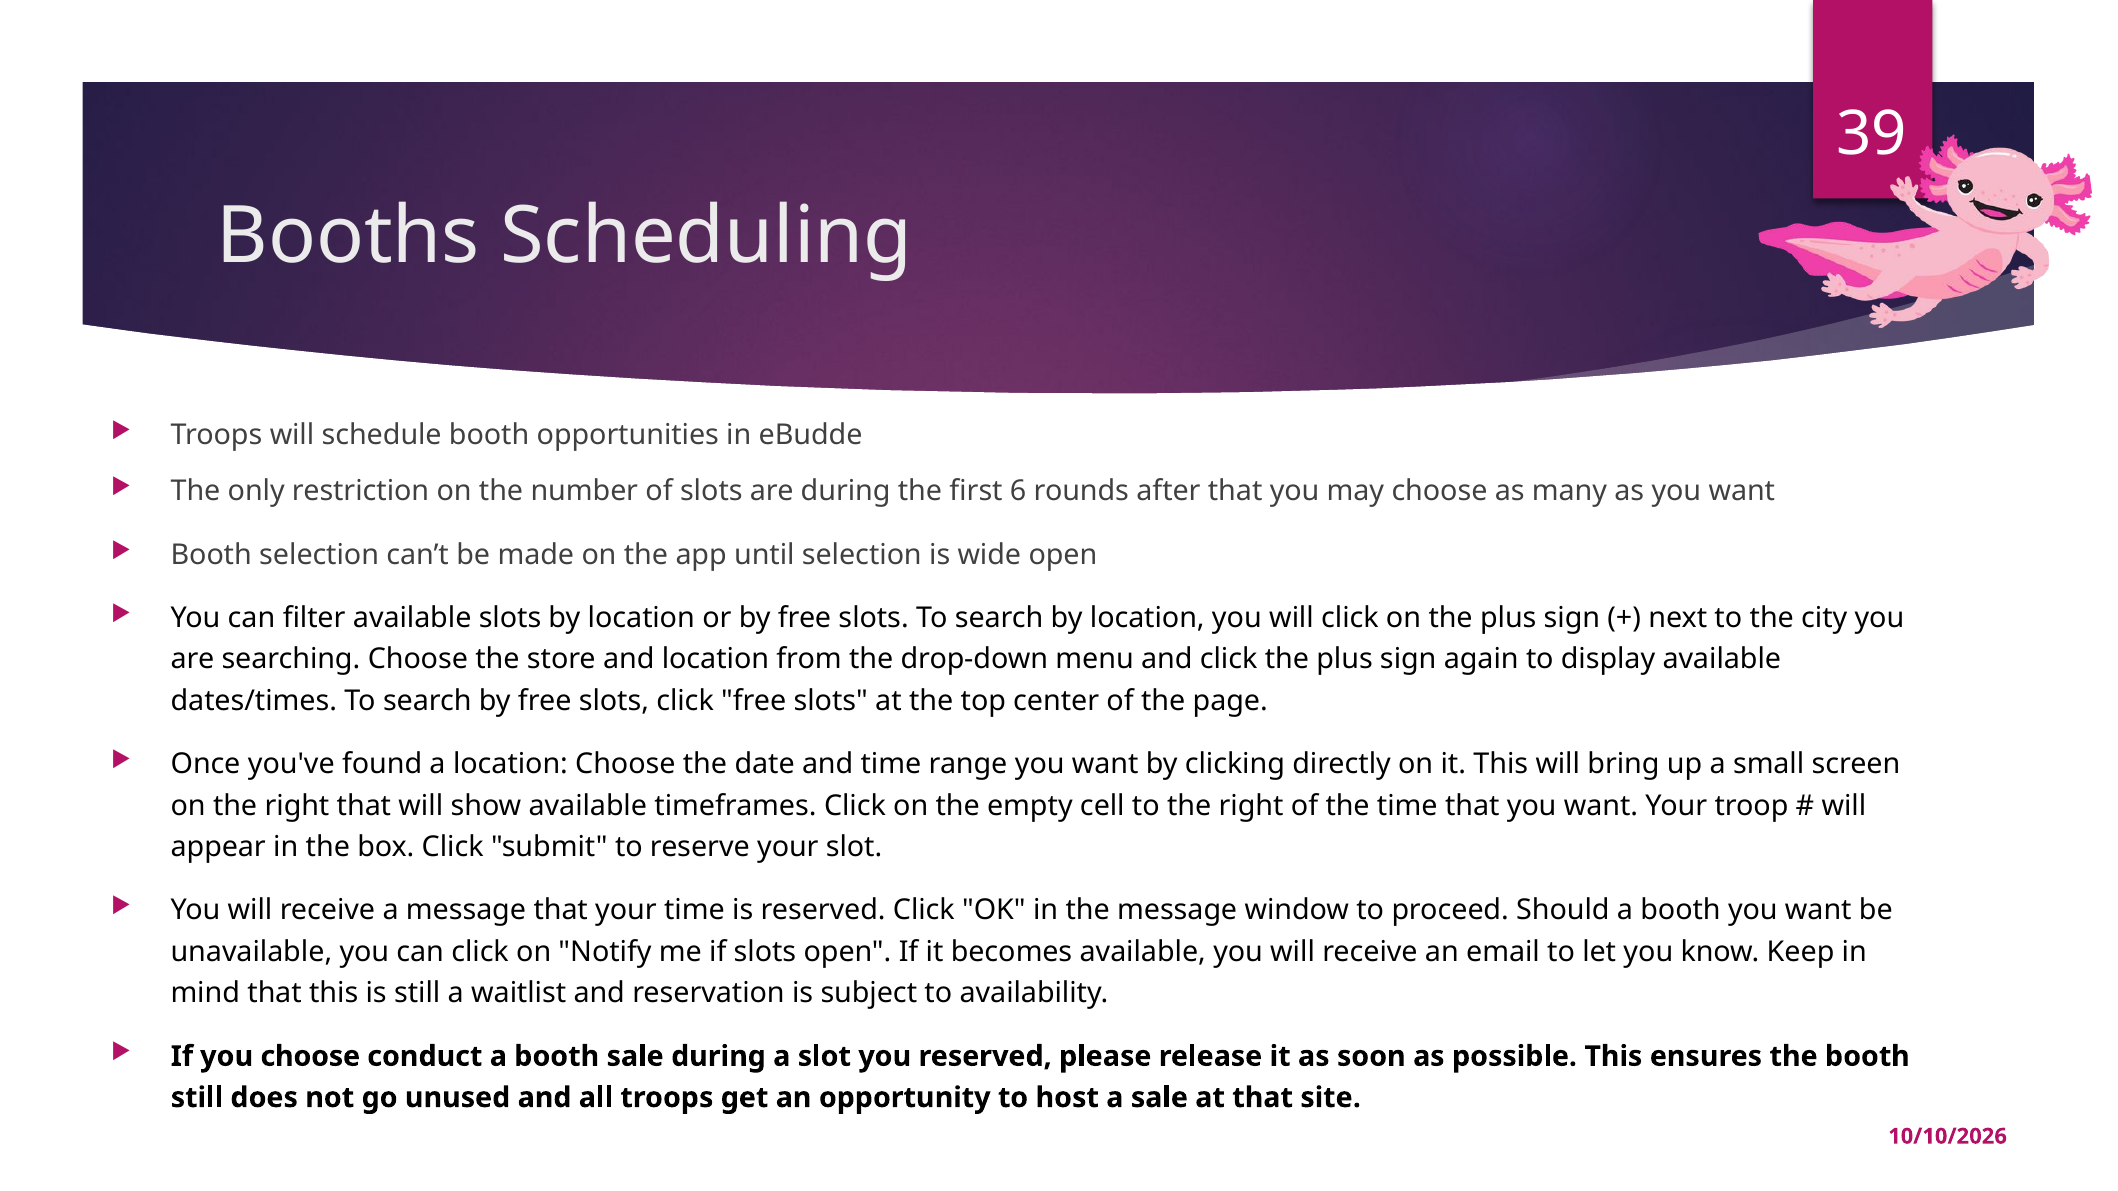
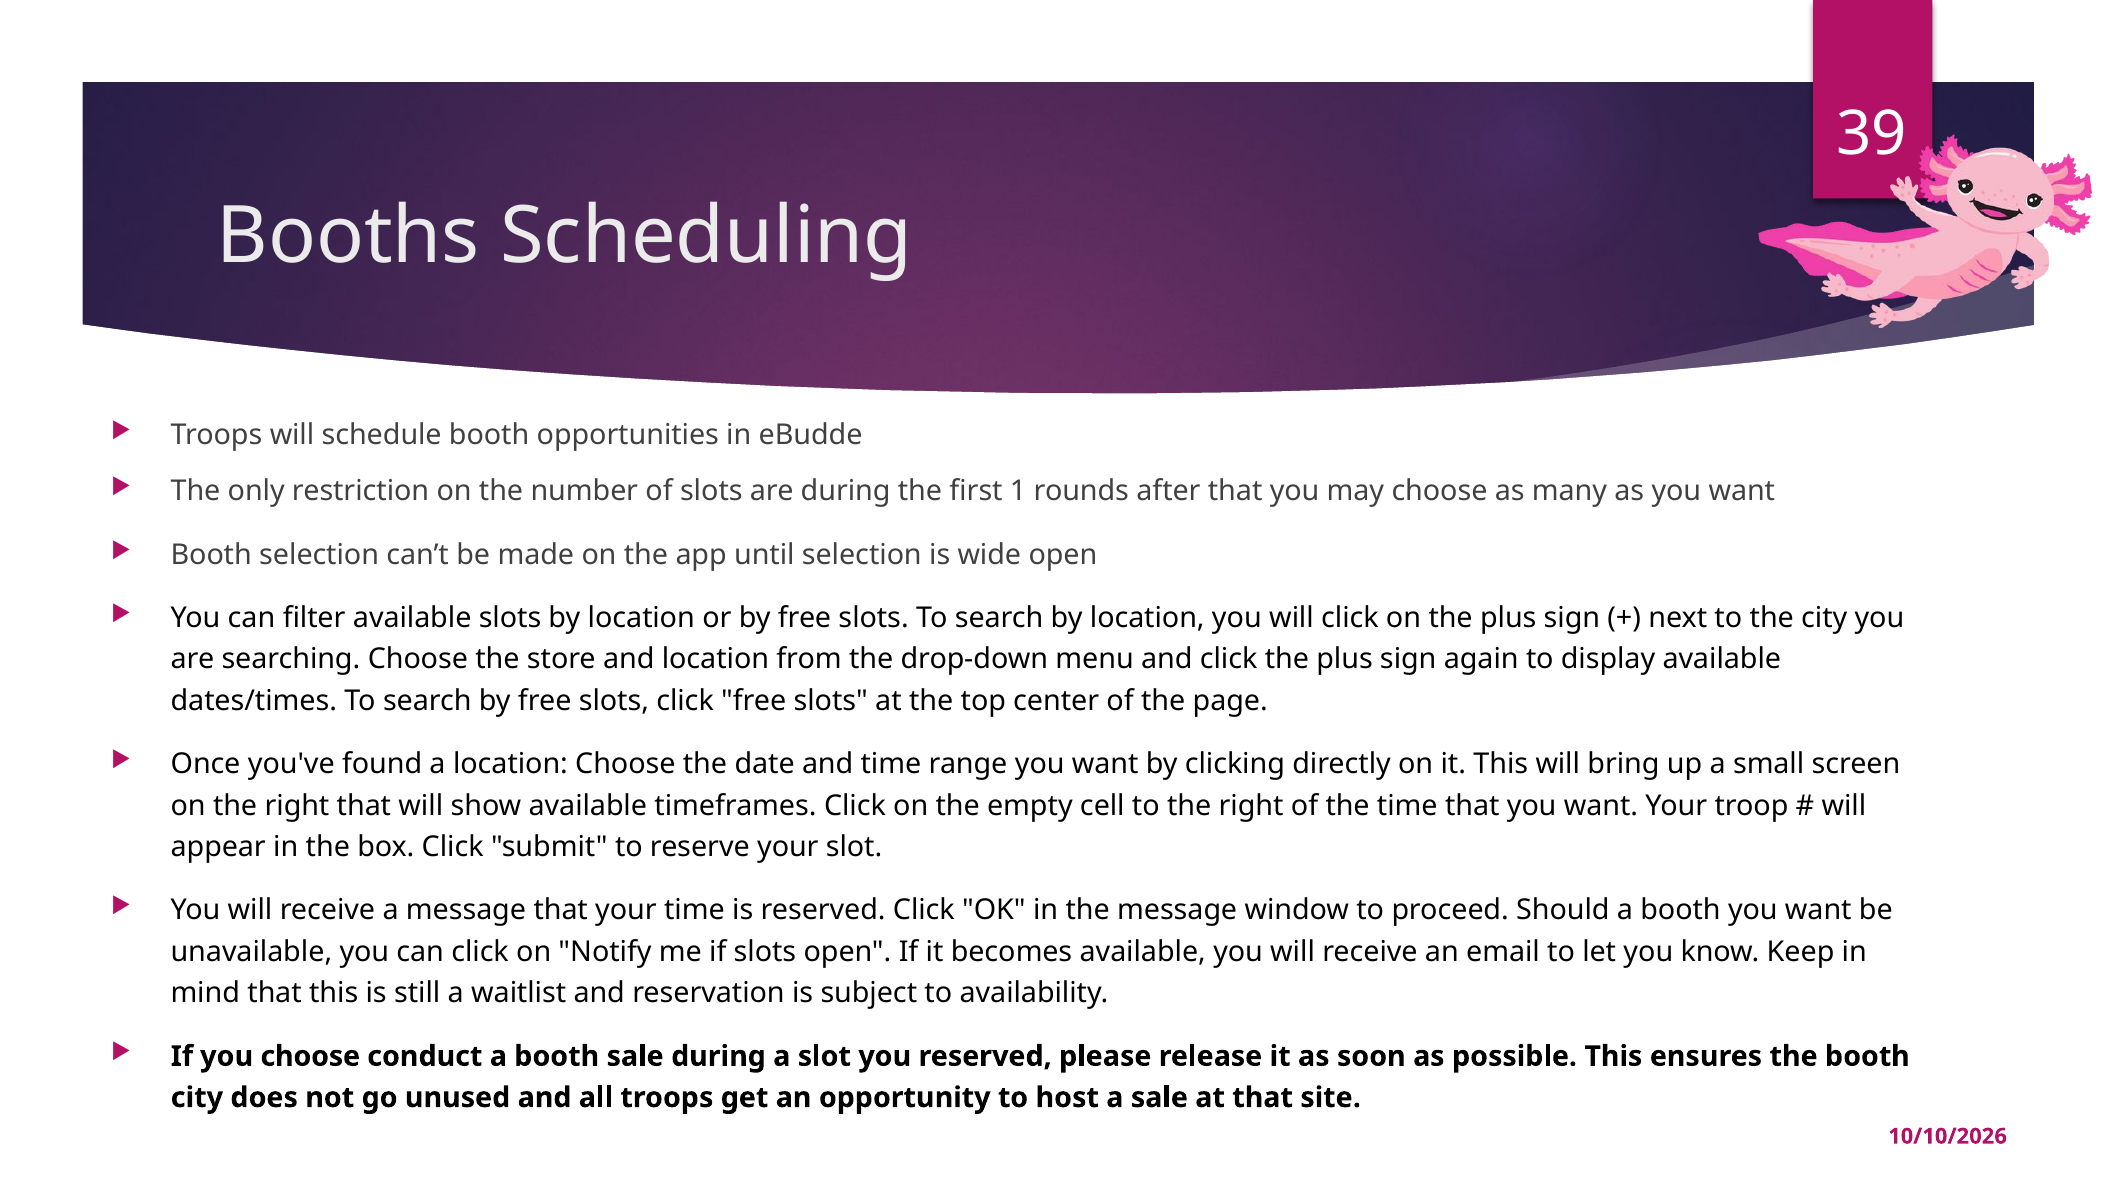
6: 6 -> 1
still at (197, 1098): still -> city
